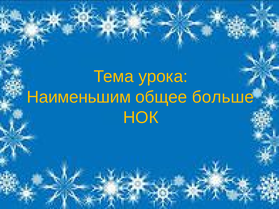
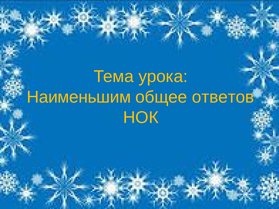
больше: больше -> ответов
